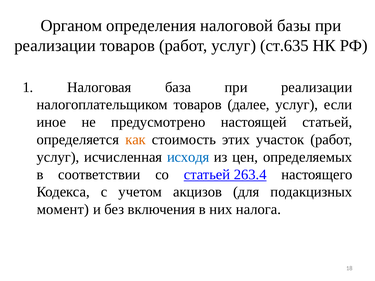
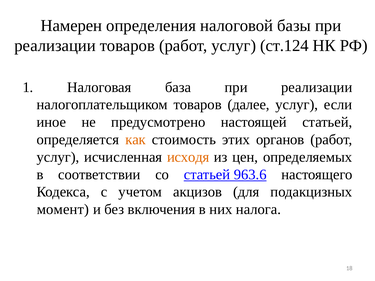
Органом: Органом -> Намерен
ст.635: ст.635 -> ст.124
участок: участок -> органов
исходя colour: blue -> orange
263.4: 263.4 -> 963.6
